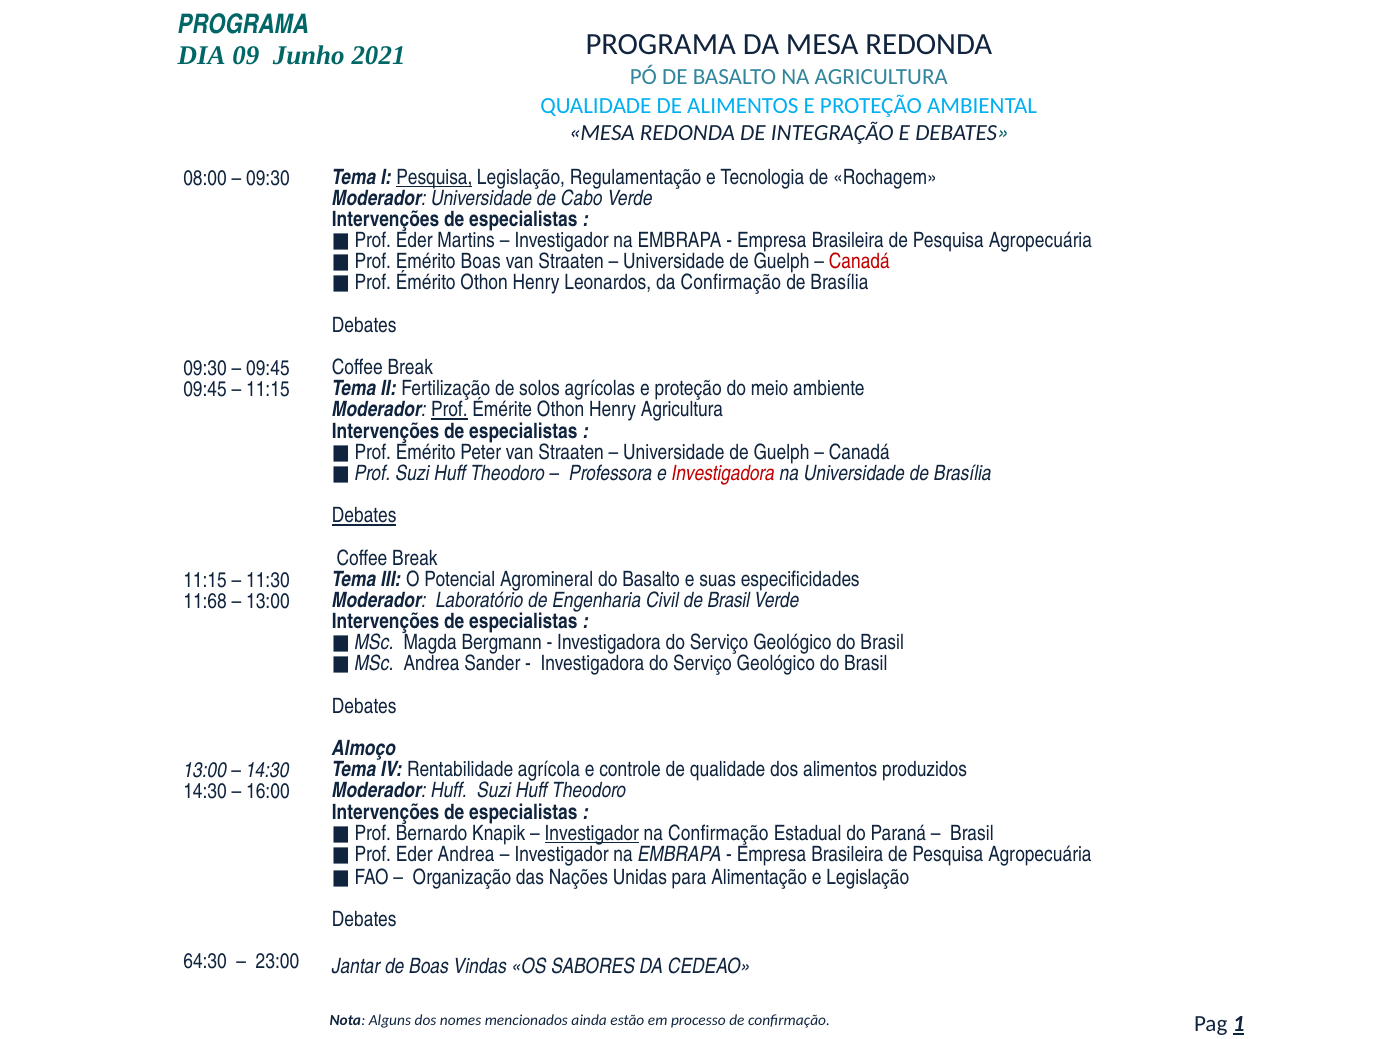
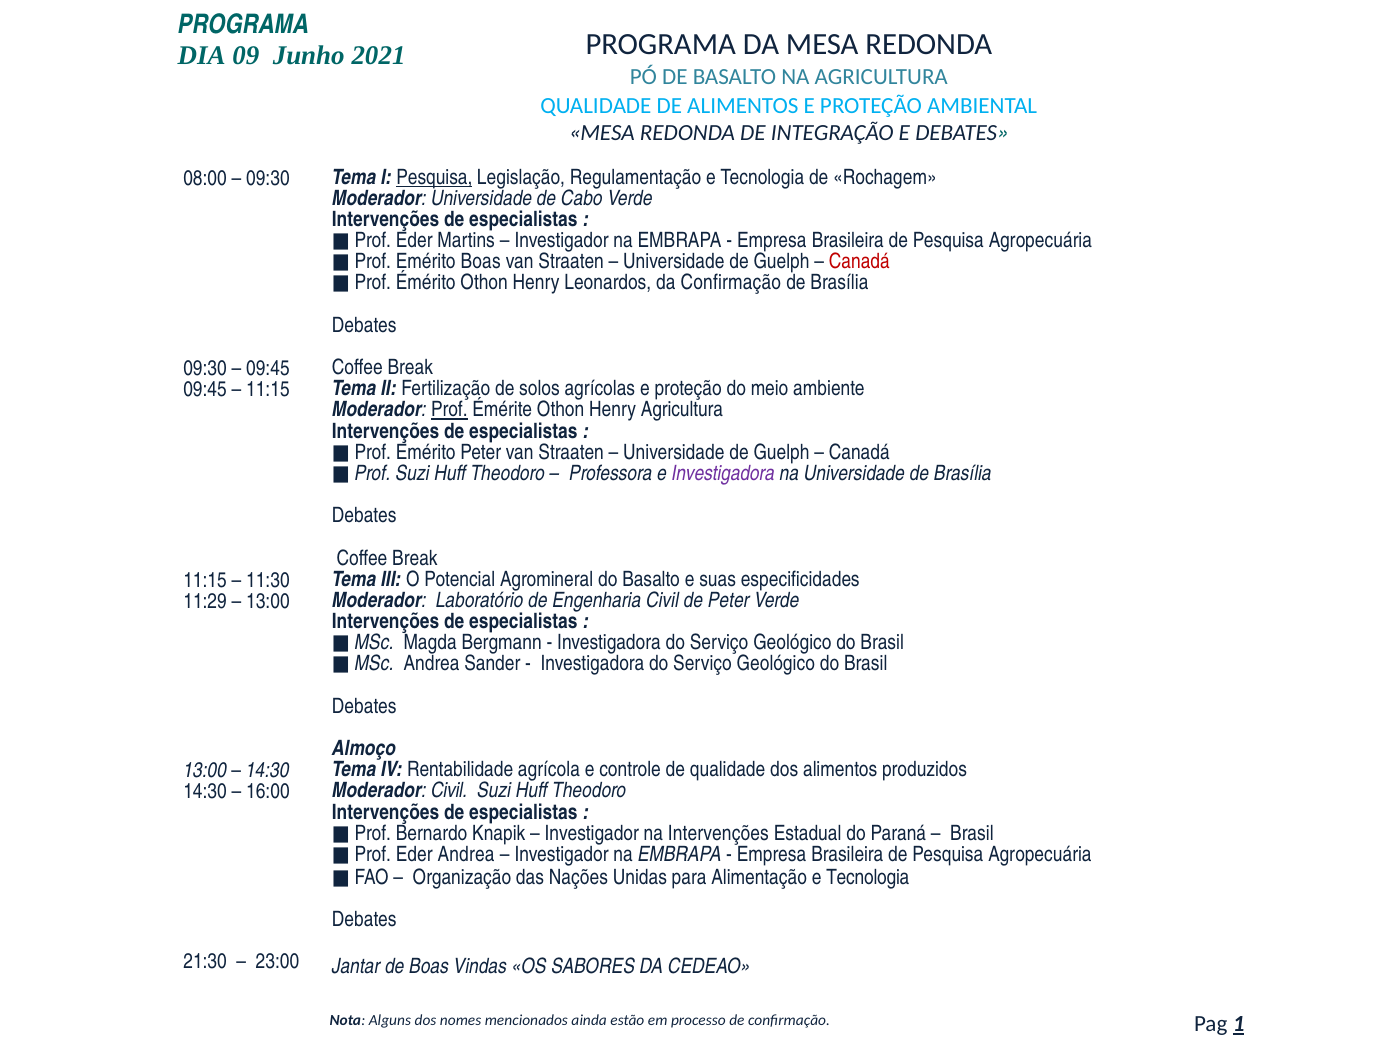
Investigadora at (723, 474) colour: red -> purple
Debates at (364, 516) underline: present -> none
de Brasil: Brasil -> Peter
11:68: 11:68 -> 11:29
Moderador Huff: Huff -> Civil
Investigador at (592, 834) underline: present -> none
na Confirmação: Confirmação -> Intervenções
Alimentação e Legislação: Legislação -> Tecnologia
64:30: 64:30 -> 21:30
